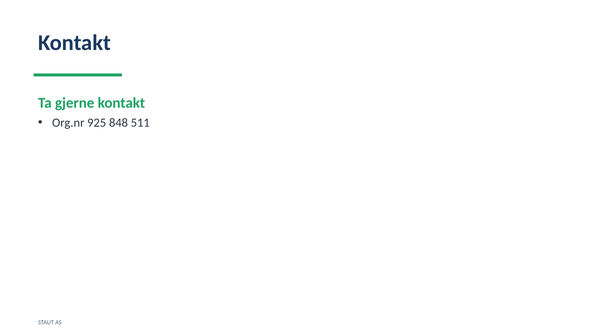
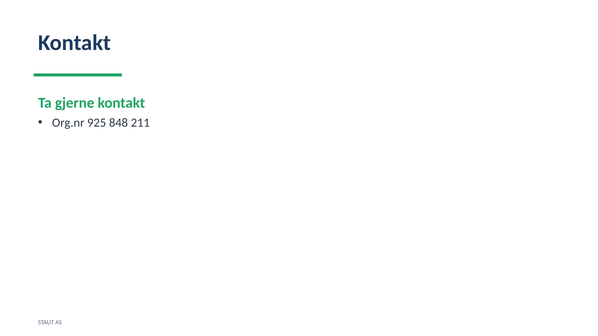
511: 511 -> 211
